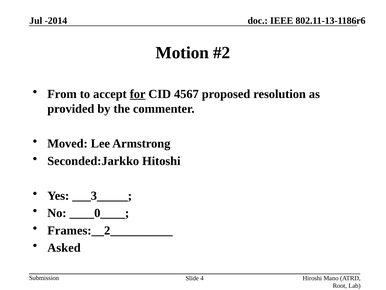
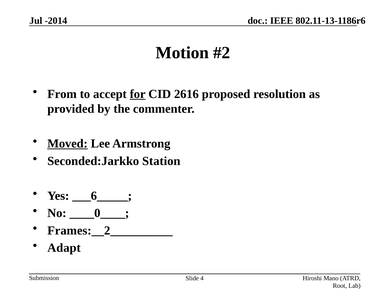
4567: 4567 -> 2616
Moved underline: none -> present
Hitoshi: Hitoshi -> Station
___3_____: ___3_____ -> ___6_____
Asked: Asked -> Adapt
